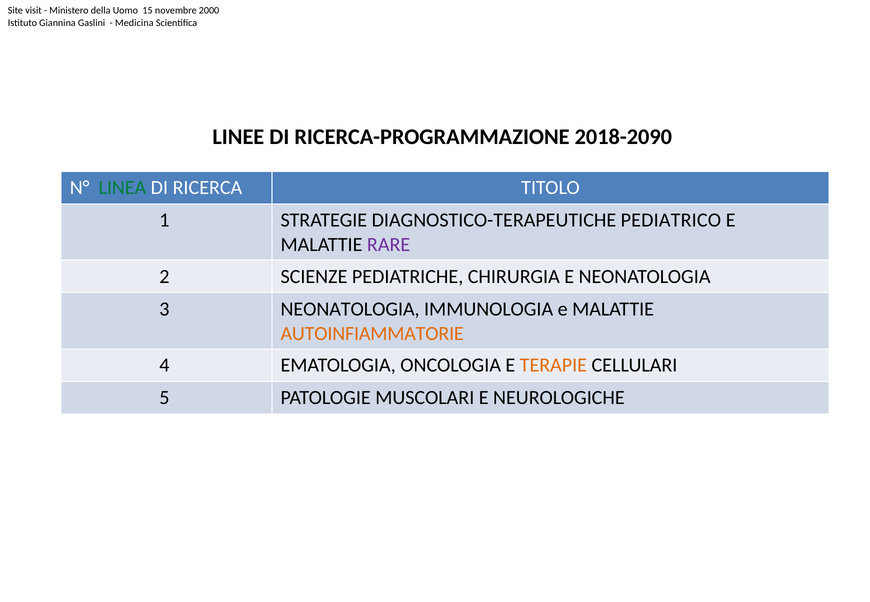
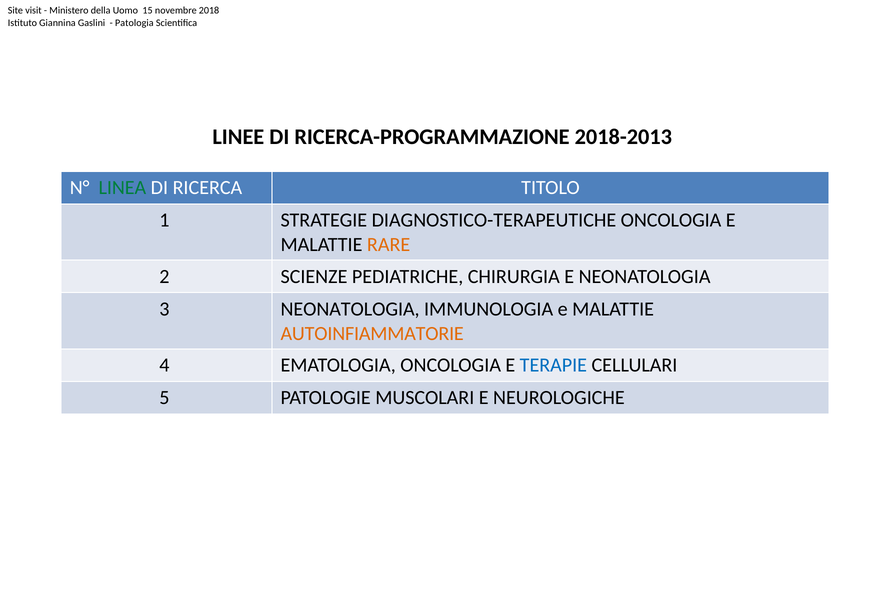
2000: 2000 -> 2018
Medicina: Medicina -> Patologia
2018-2090: 2018-2090 -> 2018-2013
DIAGNOSTICO-TERAPEUTICHE PEDIATRICO: PEDIATRICO -> ONCOLOGIA
RARE colour: purple -> orange
TERAPIE colour: orange -> blue
